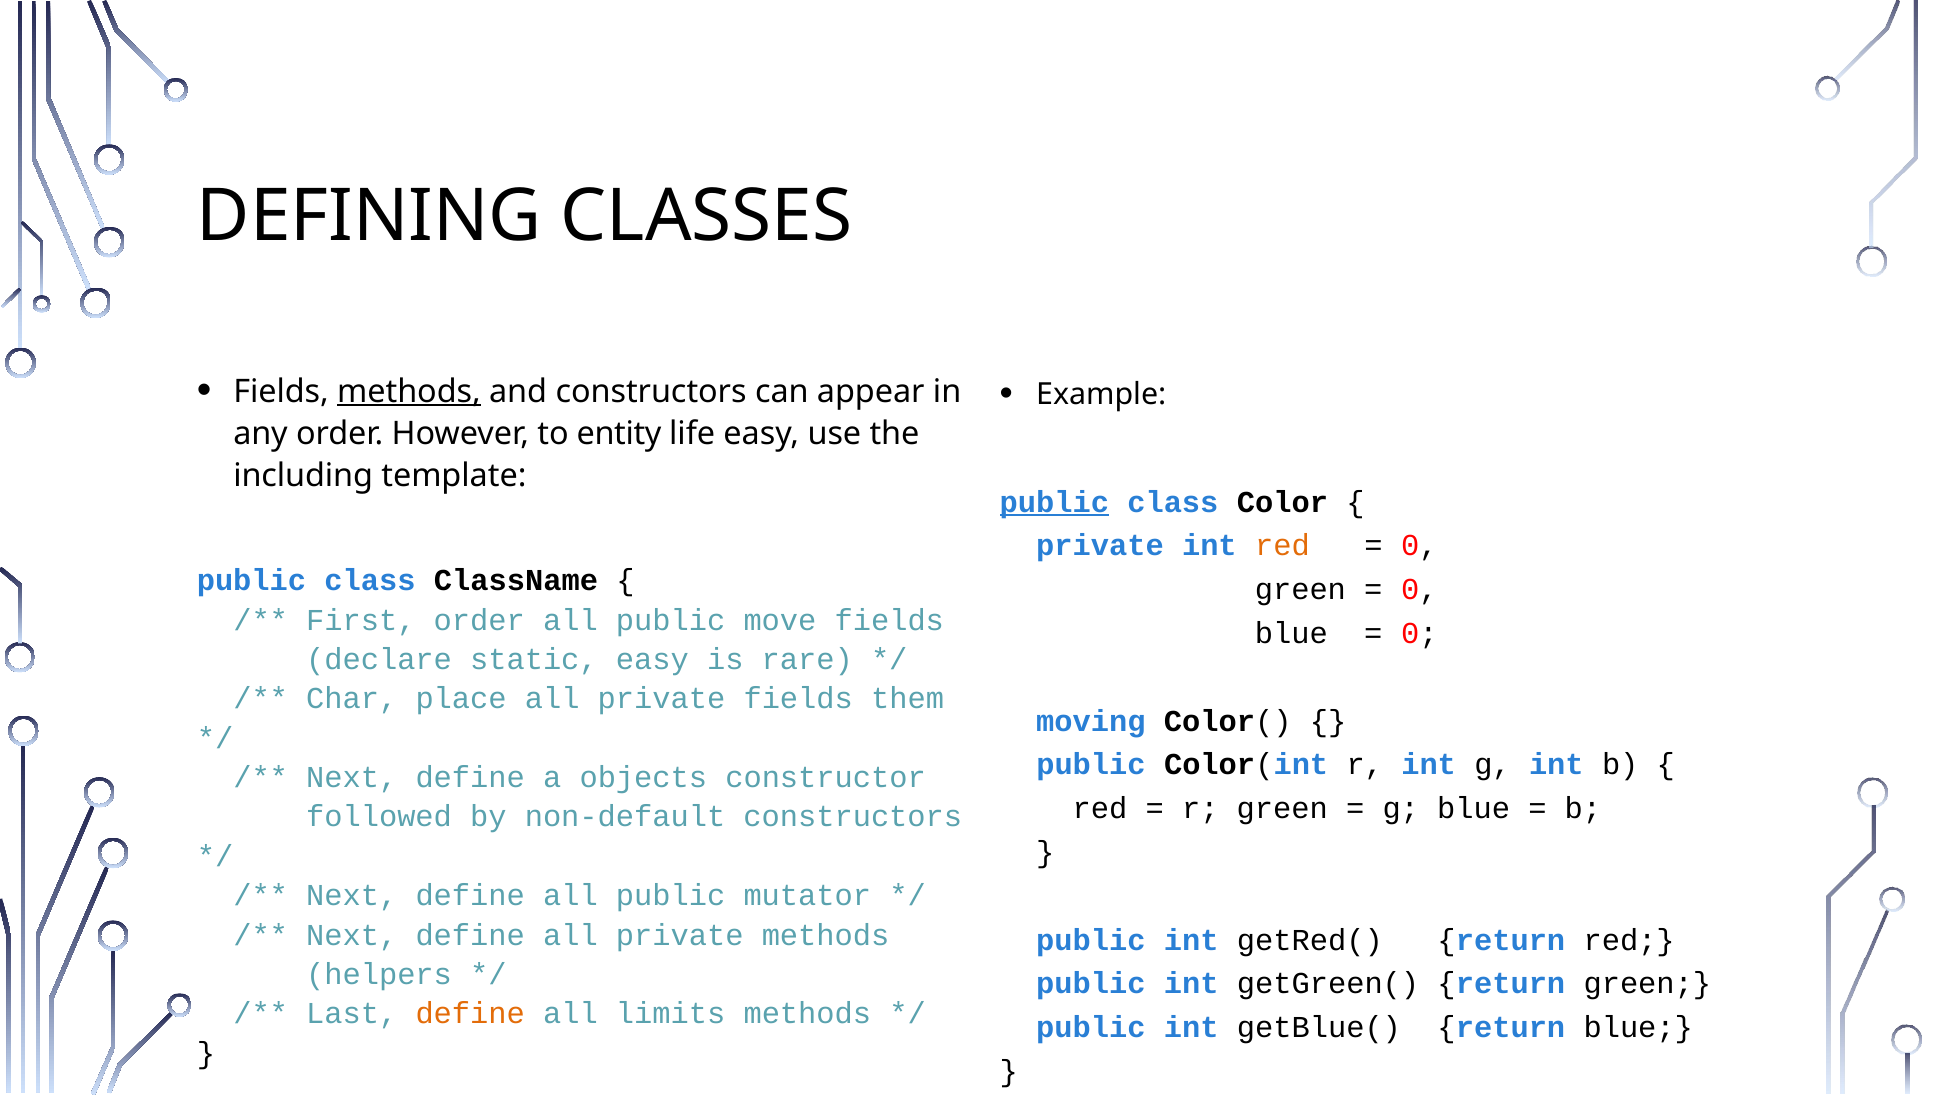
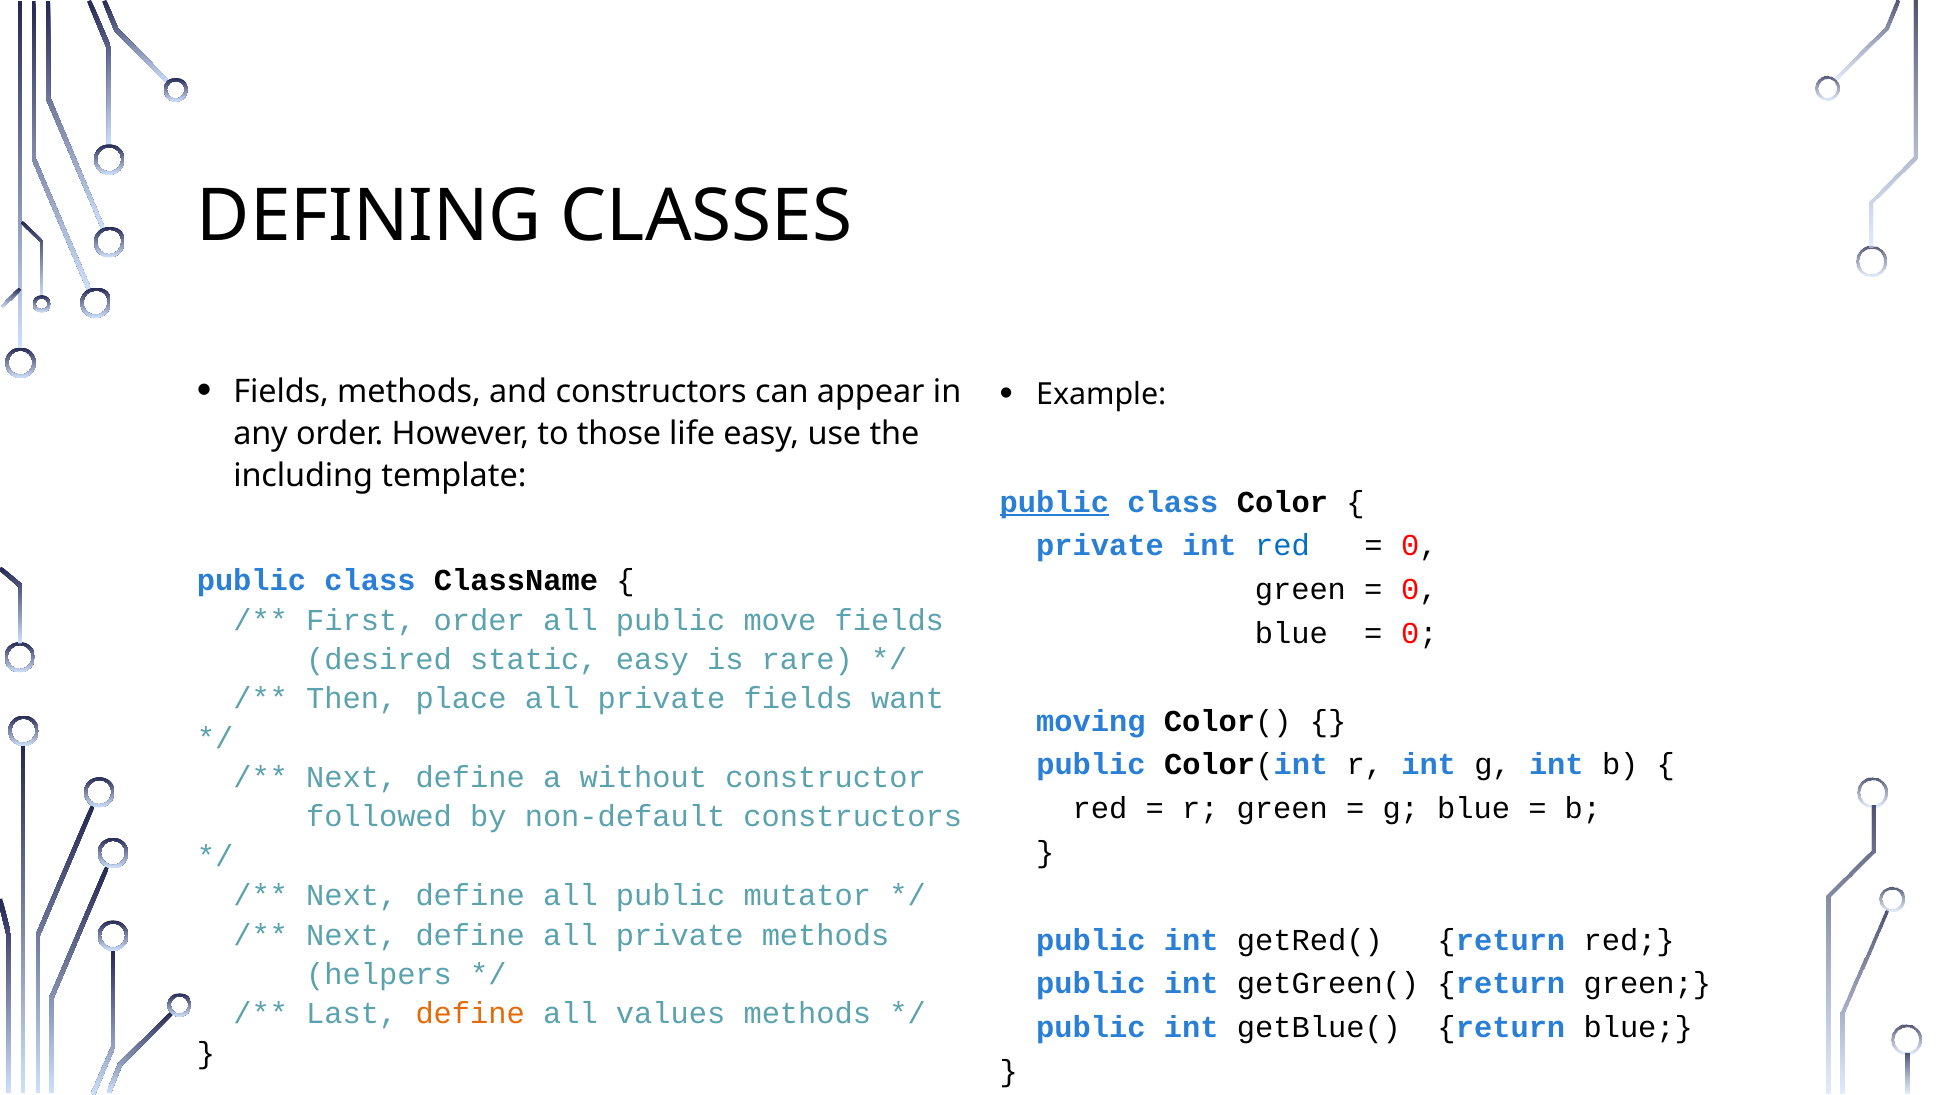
methods at (409, 391) underline: present -> none
entity: entity -> those
red at (1283, 546) colour: orange -> blue
declare: declare -> desired
Char: Char -> Then
them: them -> want
objects: objects -> without
limits: limits -> values
